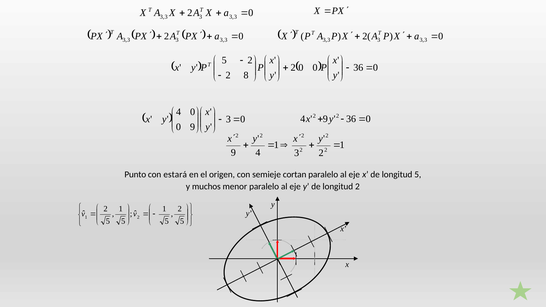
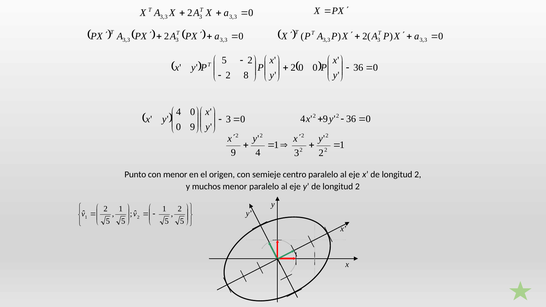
con estará: estará -> menor
cortan: cortan -> centro
x de longitud 5: 5 -> 2
